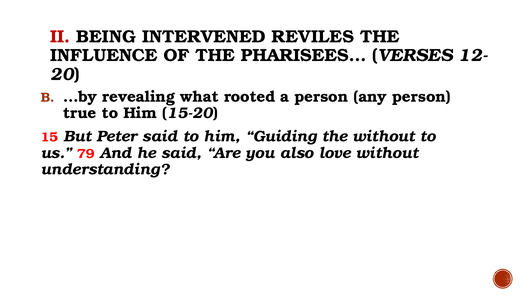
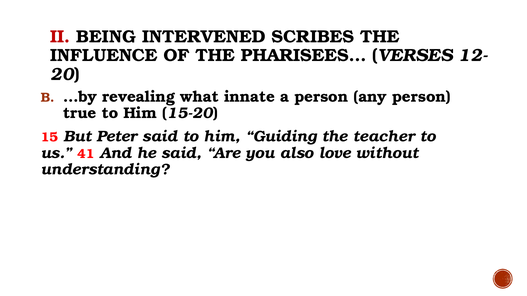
REVILES: REVILES -> SCRIBES
rooted: rooted -> innate
the without: without -> teacher
79: 79 -> 41
